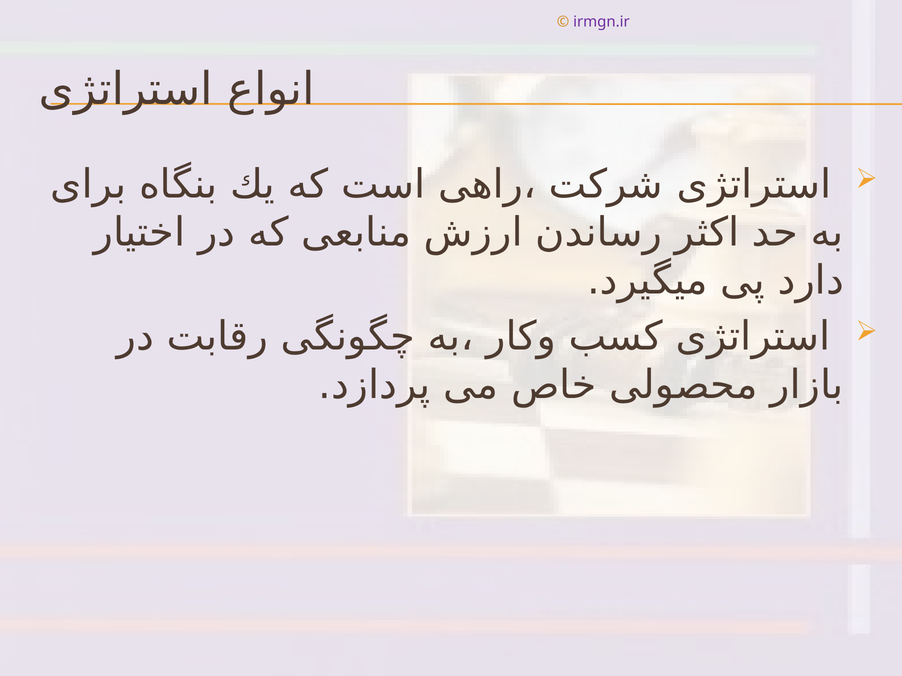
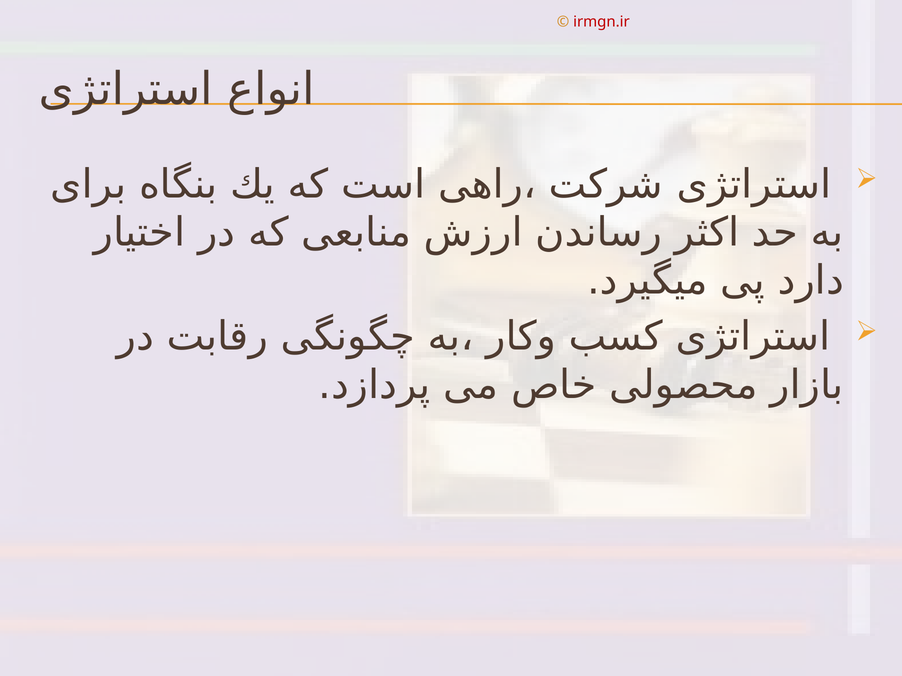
irmgn.ir colour: purple -> red
